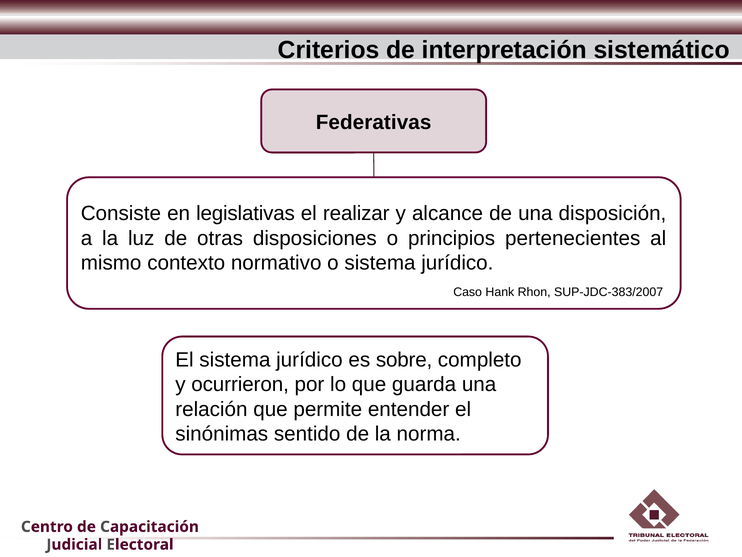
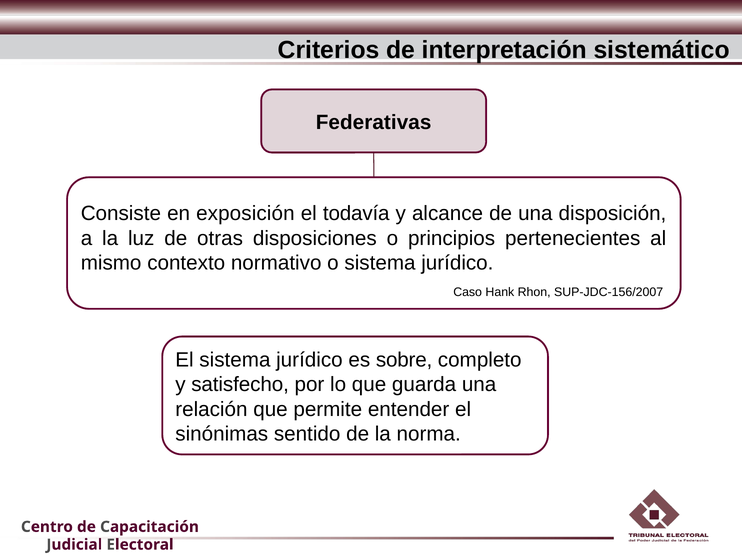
legislativas: legislativas -> exposición
realizar: realizar -> todavía
SUP-JDC-383/2007: SUP-JDC-383/2007 -> SUP-JDC-156/2007
ocurrieron: ocurrieron -> satisfecho
